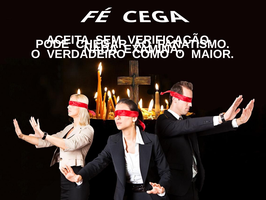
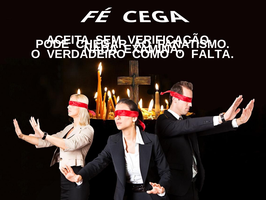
MAIOR: MAIOR -> FALTA
